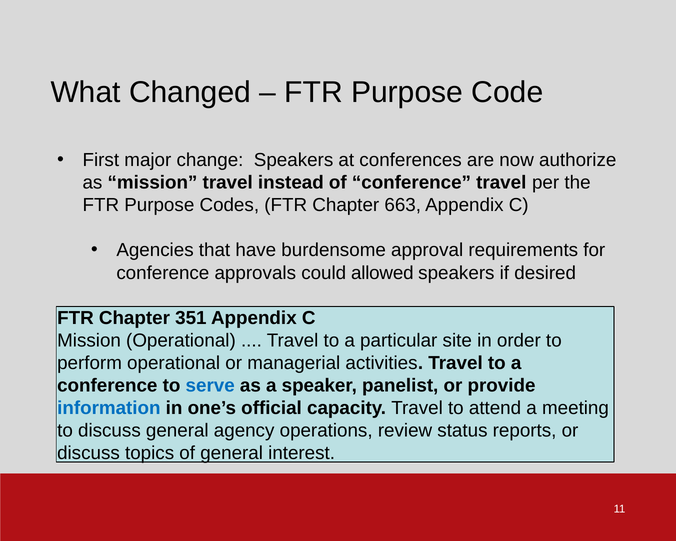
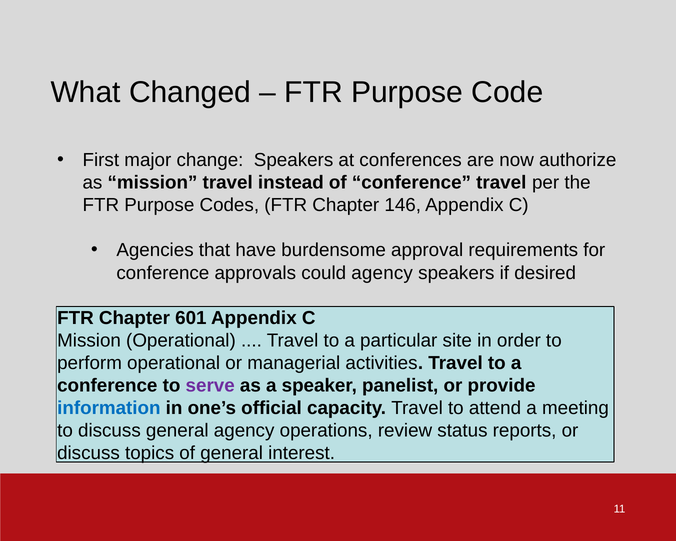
663: 663 -> 146
could allowed: allowed -> agency
351: 351 -> 601
serve colour: blue -> purple
